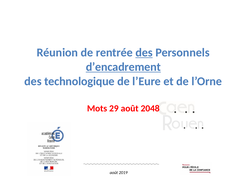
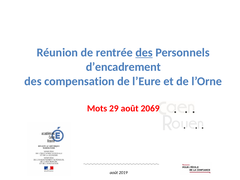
d’encadrement underline: present -> none
technologique: technologique -> compensation
2048: 2048 -> 2069
